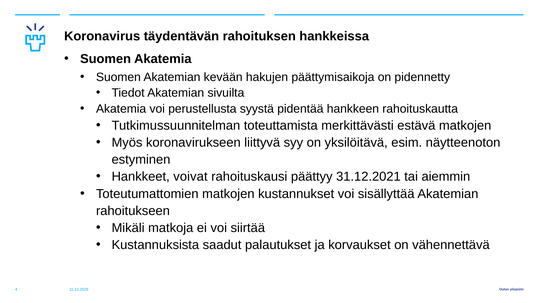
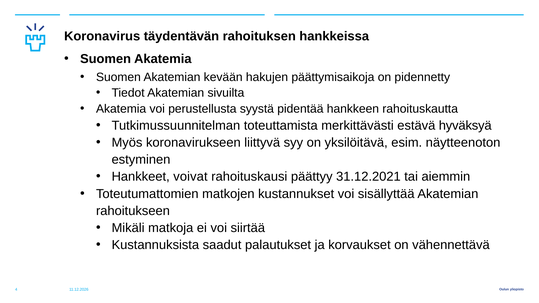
estävä matkojen: matkojen -> hyväksyä
